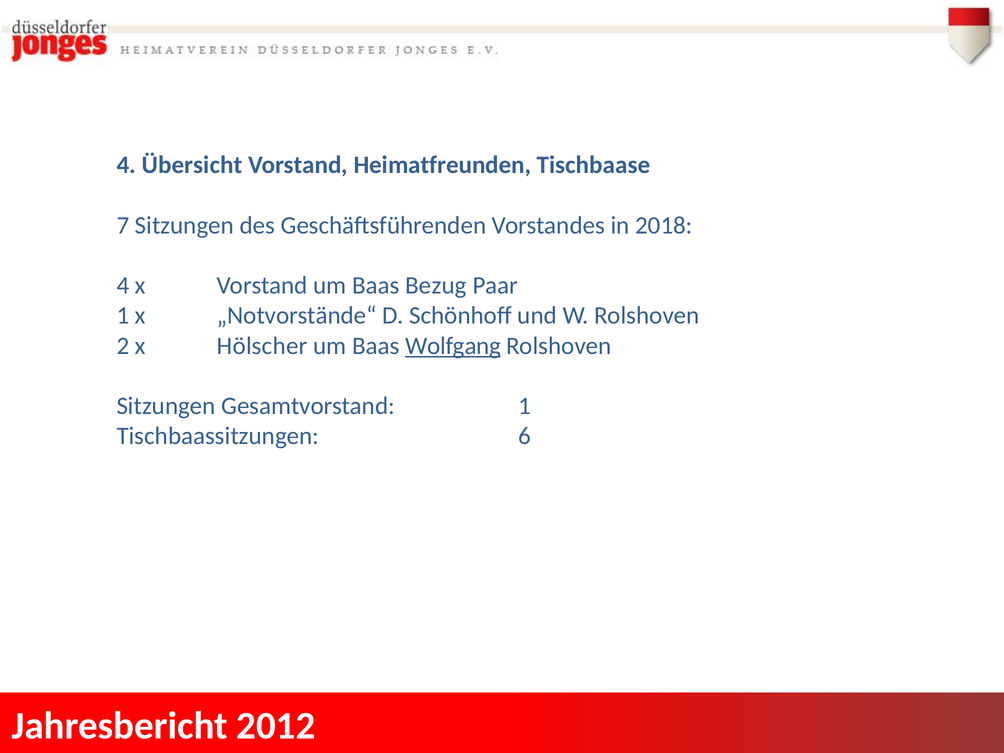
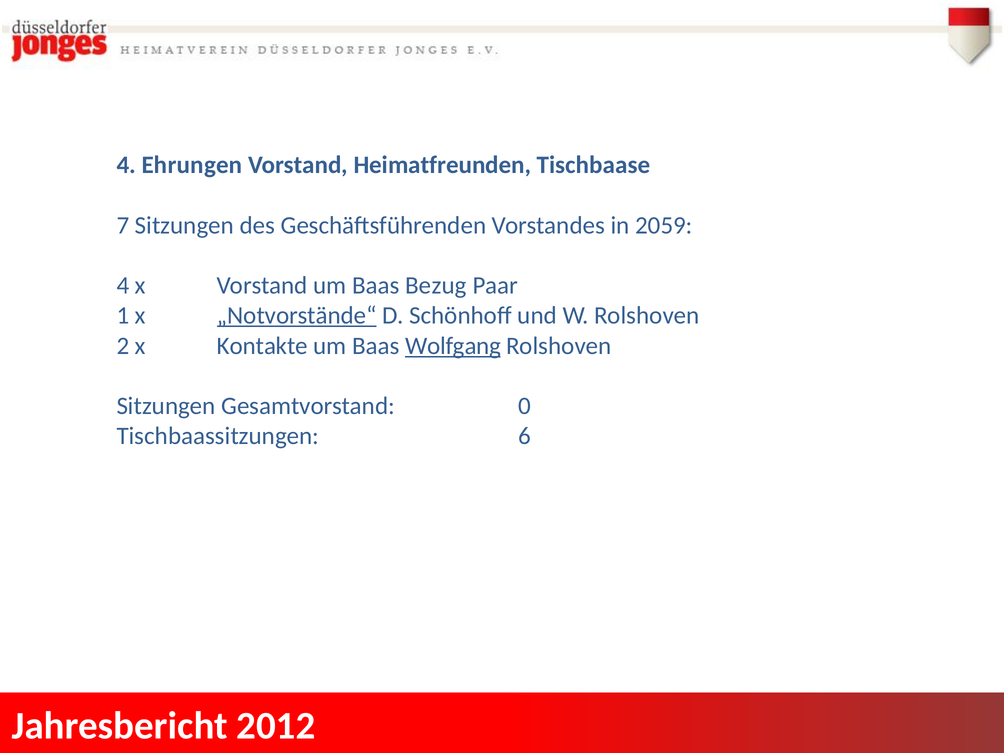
Übersicht: Übersicht -> Ehrungen
2018: 2018 -> 2059
„Notvorstände“ underline: none -> present
Hölscher: Hölscher -> Kontakte
Gesamtvorstand 1: 1 -> 0
